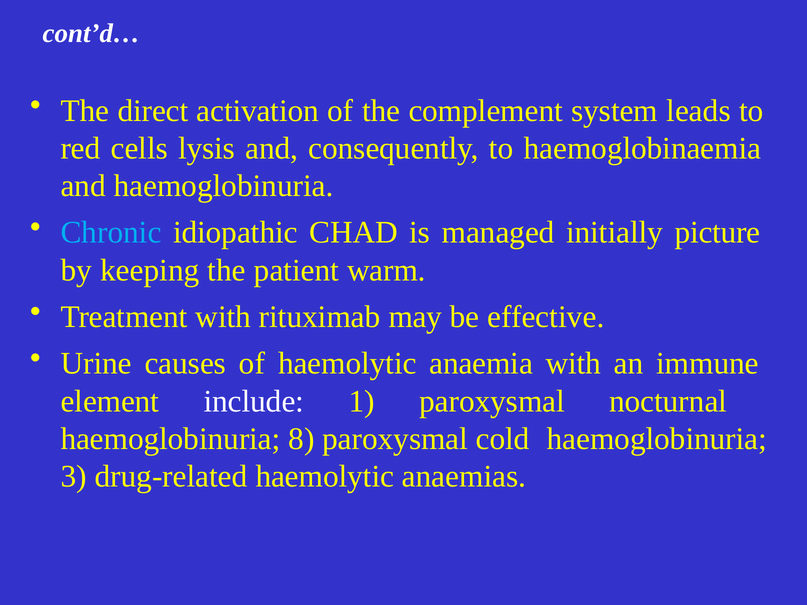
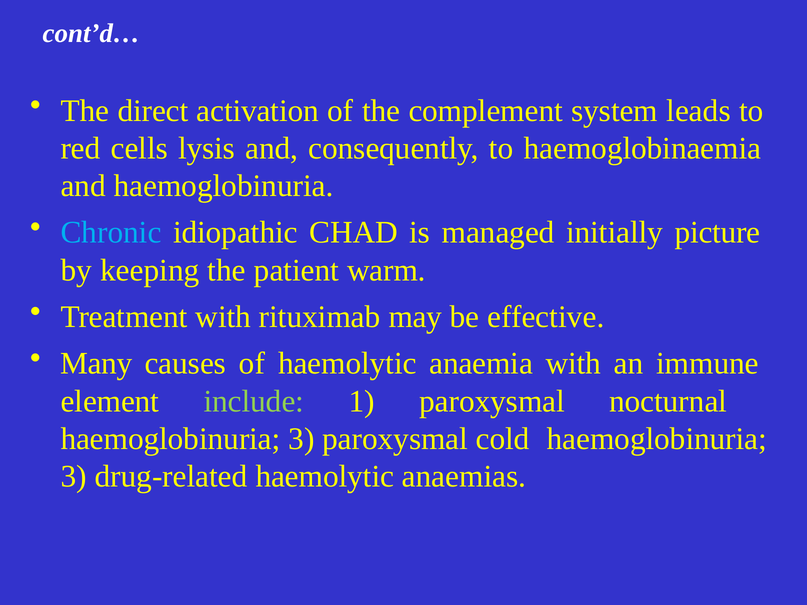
Urine: Urine -> Many
include colour: white -> light green
8 at (301, 439): 8 -> 3
